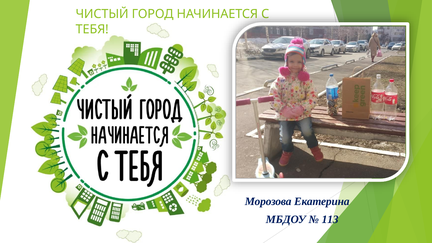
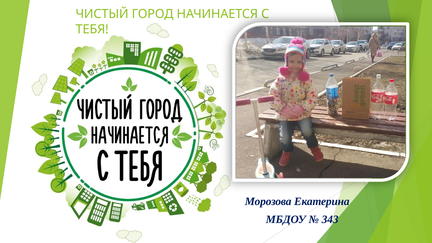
113: 113 -> 343
